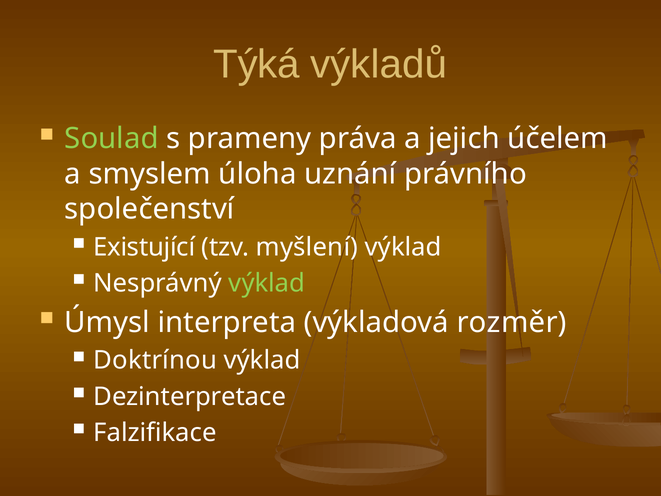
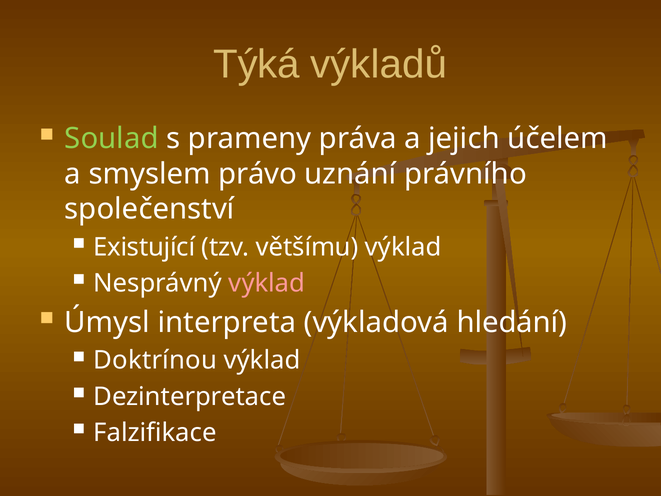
úloha: úloha -> právo
myšlení: myšlení -> většímu
výklad at (267, 283) colour: light green -> pink
rozměr: rozměr -> hledání
